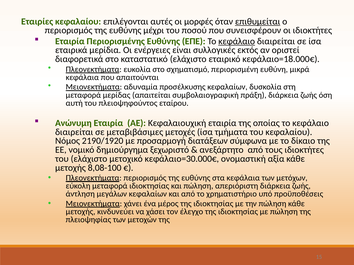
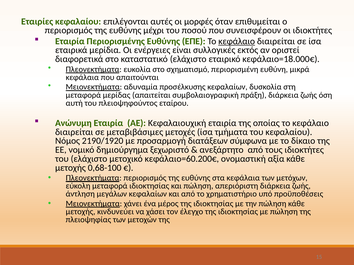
επιθυμείται underline: present -> none
κεφάλαιο=30.000€: κεφάλαιο=30.000€ -> κεφάλαιο=60.200€
8,08-100: 8,08-100 -> 0,68-100
